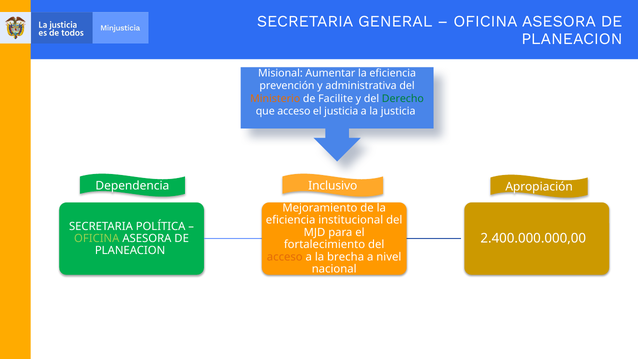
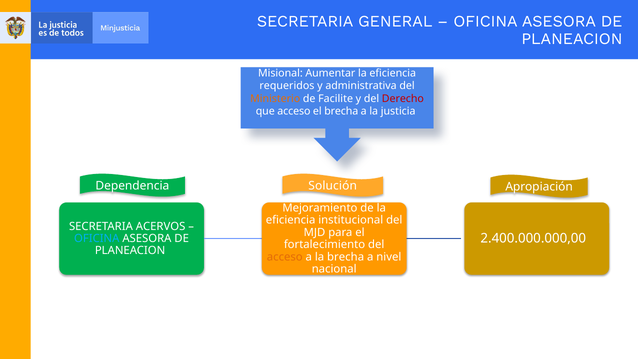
prevención: prevención -> requeridos
Derecho colour: green -> red
el justicia: justicia -> brecha
Inclusivo: Inclusivo -> Solución
POLÍTICA: POLÍTICA -> ACERVOS
OFICINA at (97, 238) colour: light green -> light blue
